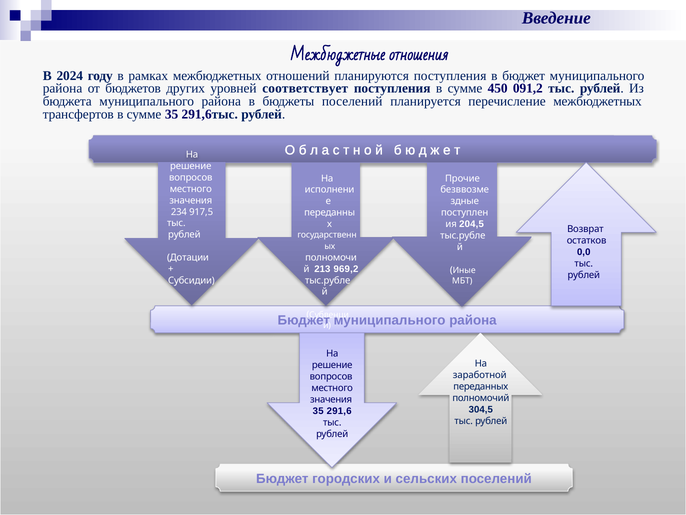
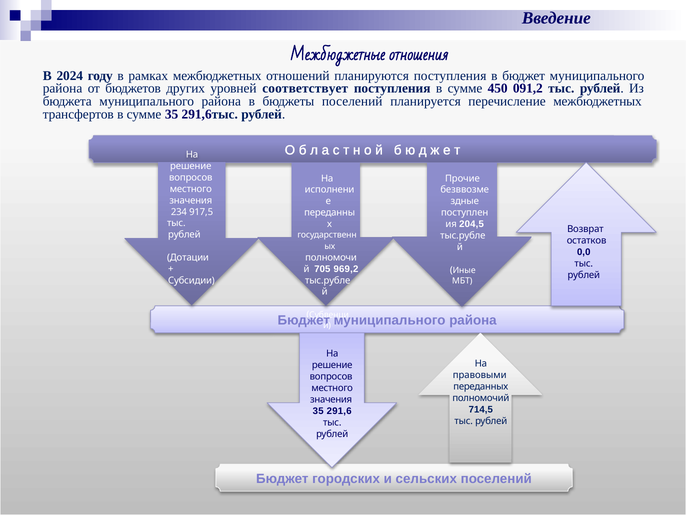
213: 213 -> 705
заработной: заработной -> правовыми
304,5: 304,5 -> 714,5
